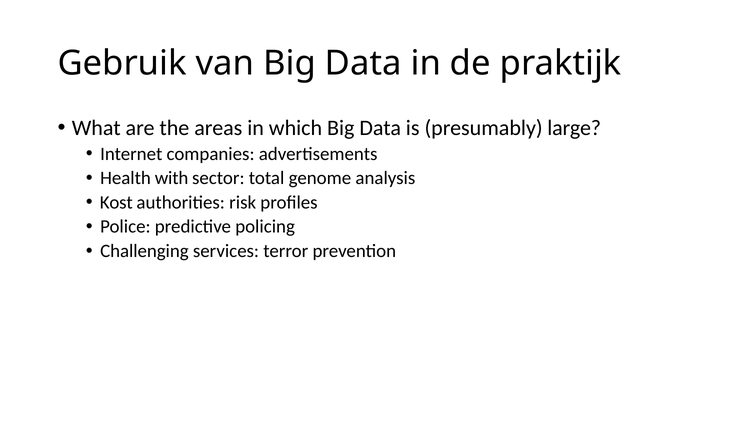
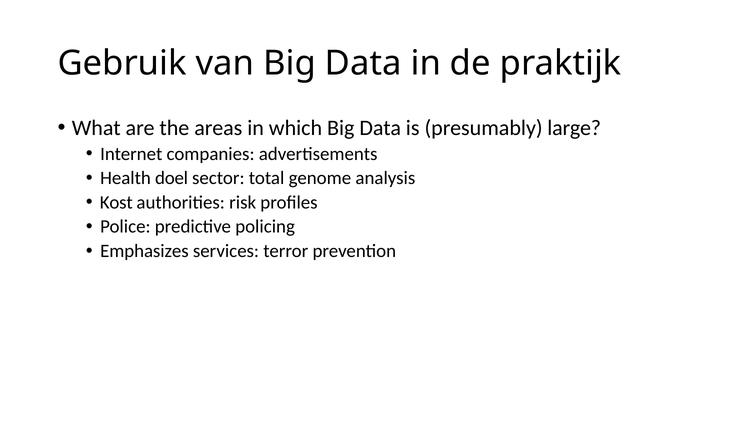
with: with -> doel
Challenging: Challenging -> Emphasizes
